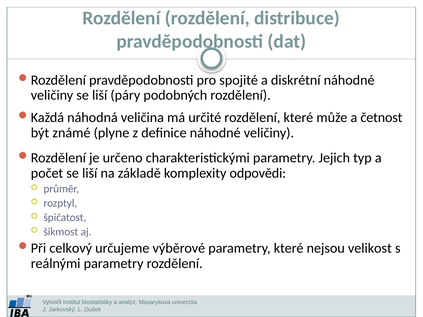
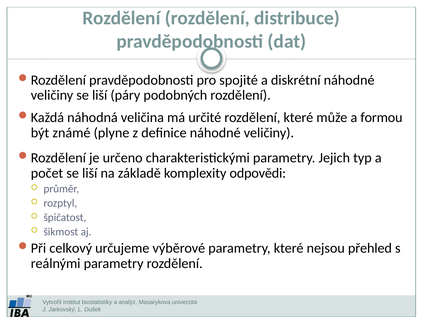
četnost: četnost -> formou
velikost: velikost -> přehled
